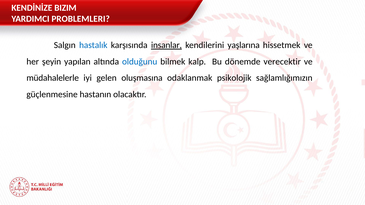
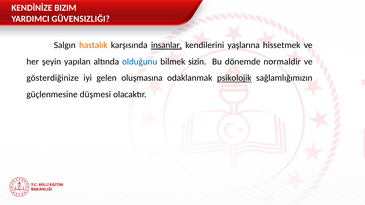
PROBLEMLERI: PROBLEMLERI -> GÜVENSIZLIĞI
hastalık colour: blue -> orange
kalp: kalp -> sizin
verecektir: verecektir -> normaldir
müdahalelerle: müdahalelerle -> gösterdiğinize
psikolojik underline: none -> present
hastanın: hastanın -> düşmesi
